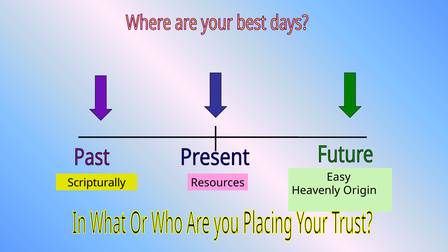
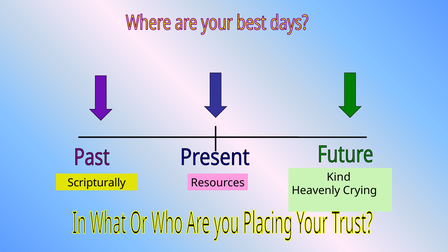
Easy: Easy -> Kind
Origin: Origin -> Crying
